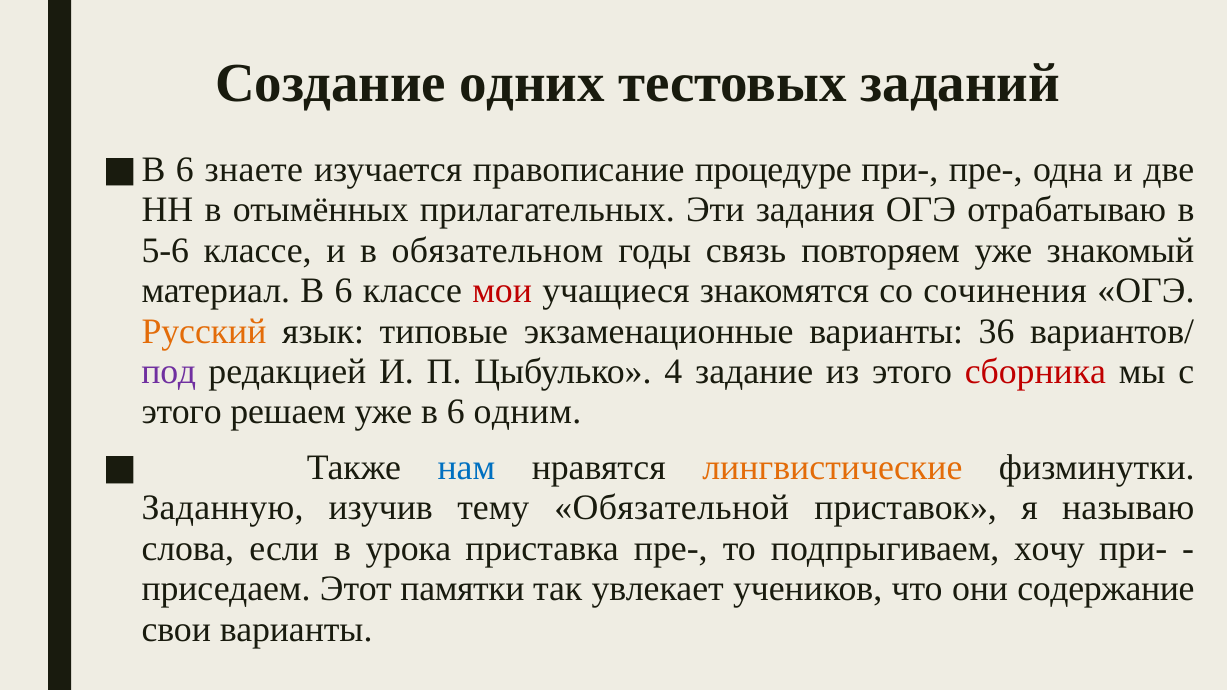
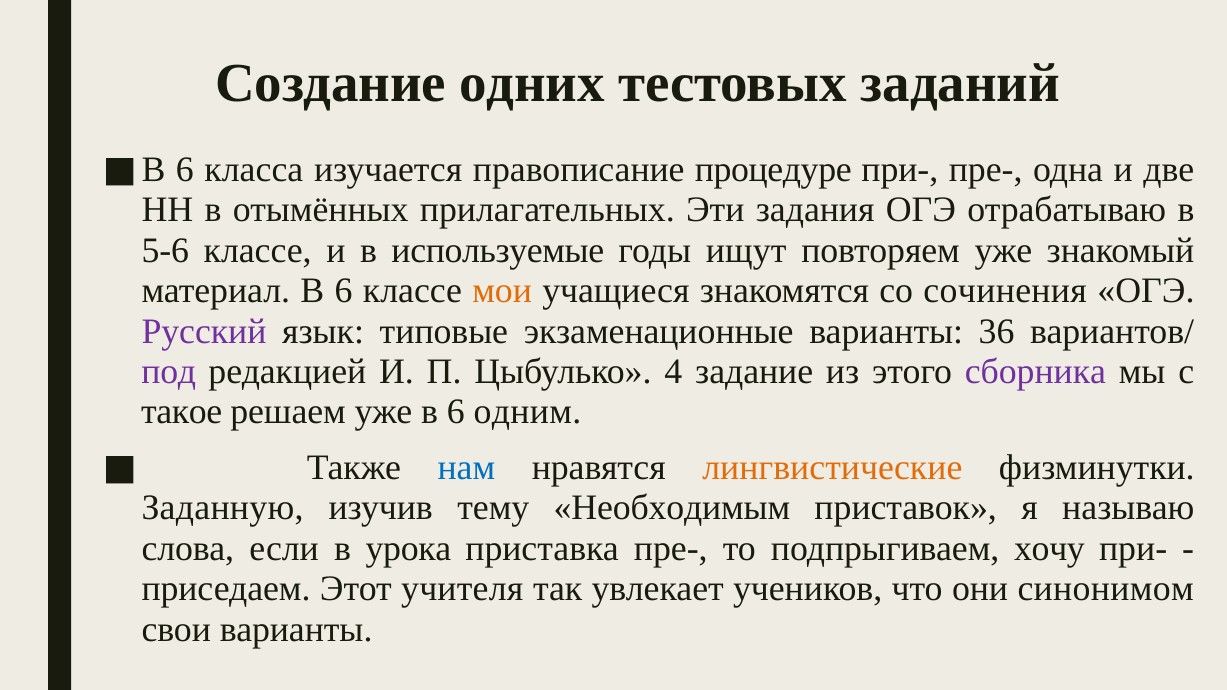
знаете: знаете -> класса
обязательном: обязательном -> используемые
связь: связь -> ищут
мои colour: red -> orange
Русский colour: orange -> purple
сборника colour: red -> purple
этого at (182, 412): этого -> такое
Обязательной: Обязательной -> Необходимым
памятки: памятки -> учителя
содержание: содержание -> синонимом
